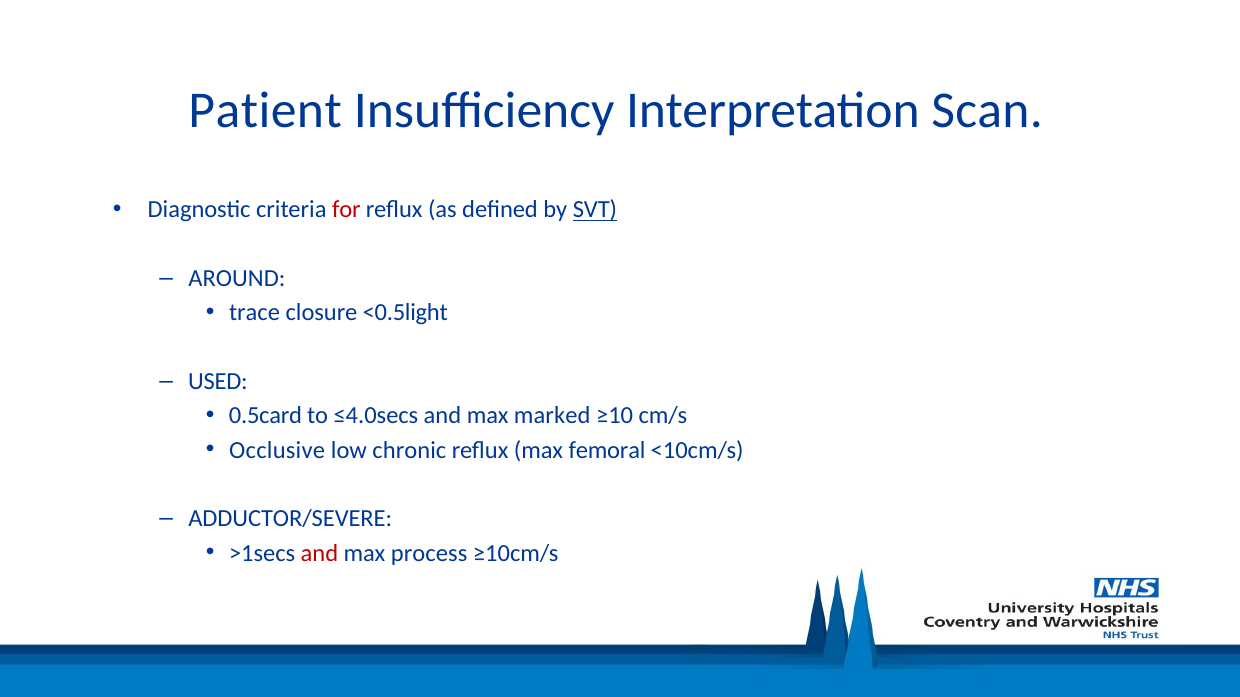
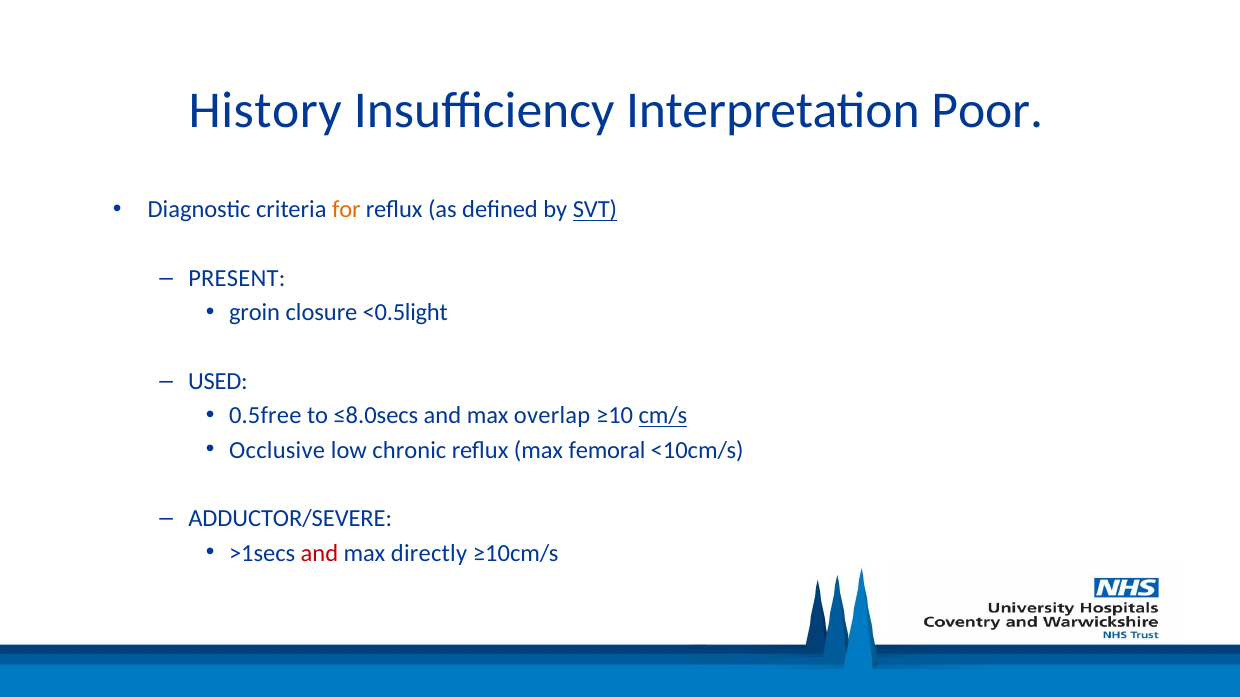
Patient: Patient -> History
Scan: Scan -> Poor
for colour: red -> orange
AROUND: AROUND -> PRESENT
trace: trace -> groin
0.5card: 0.5card -> 0.5free
≤4.0secs: ≤4.0secs -> ≤8.0secs
marked: marked -> overlap
cm/s underline: none -> present
process: process -> directly
